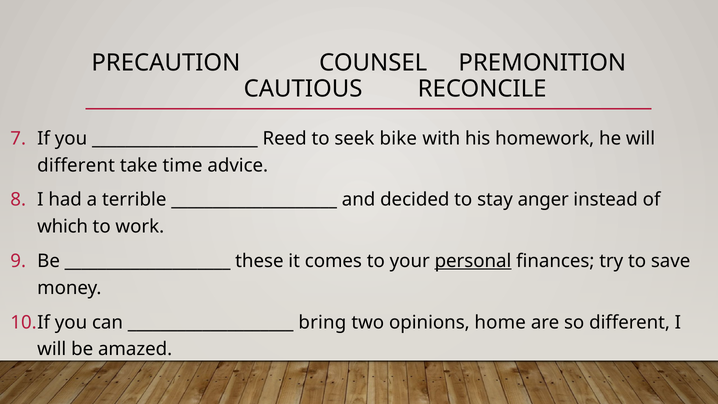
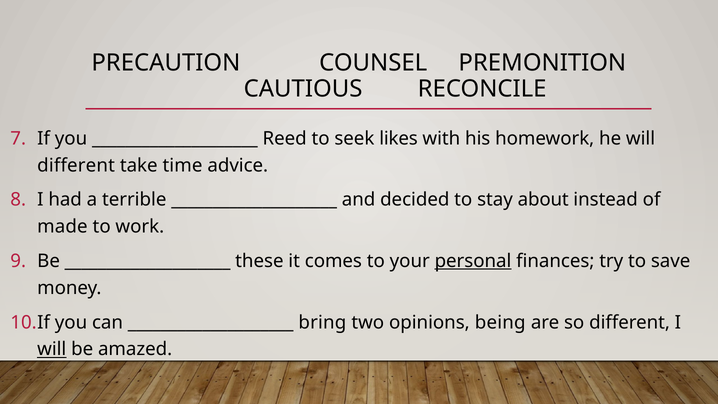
bike: bike -> likes
anger: anger -> about
which: which -> made
home: home -> being
will at (52, 349) underline: none -> present
